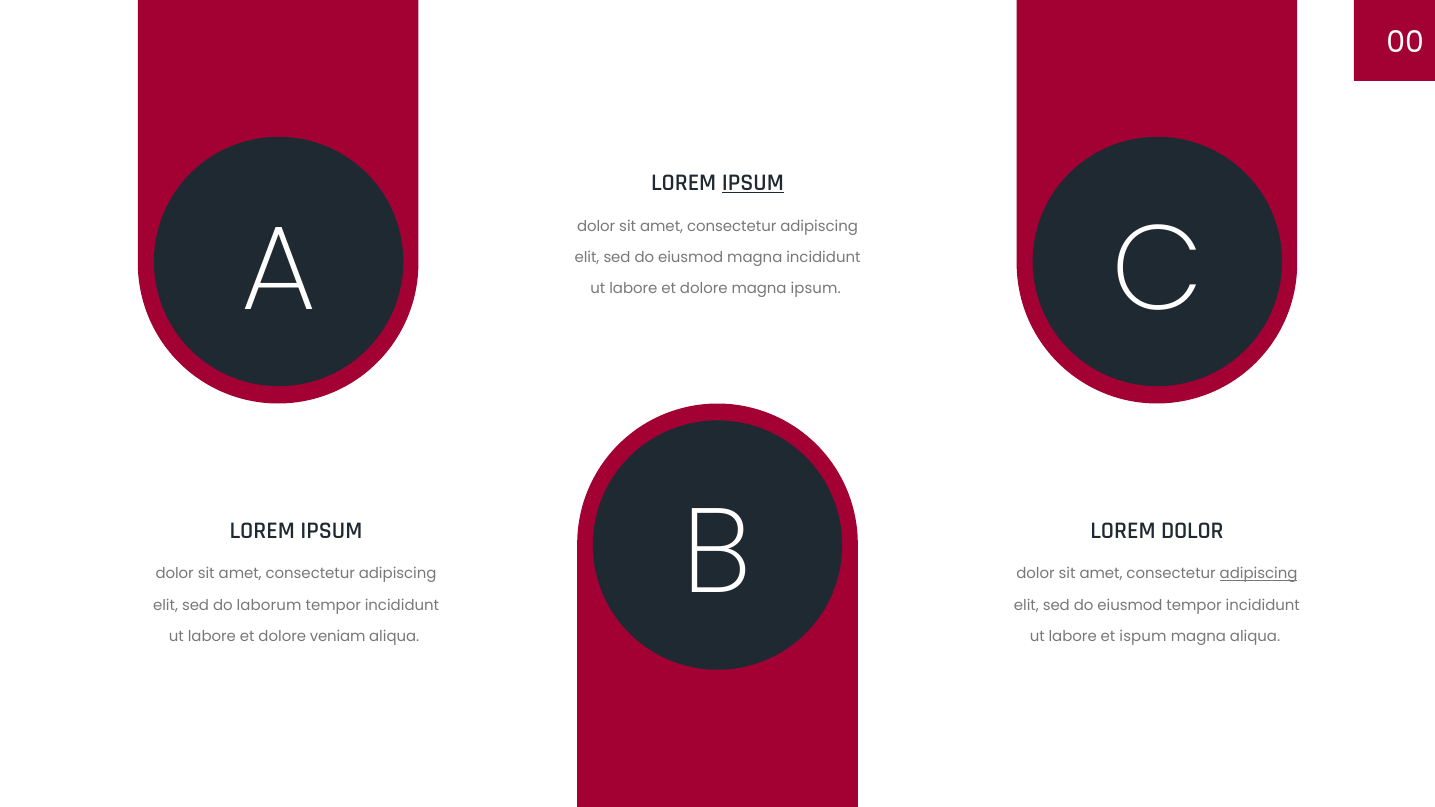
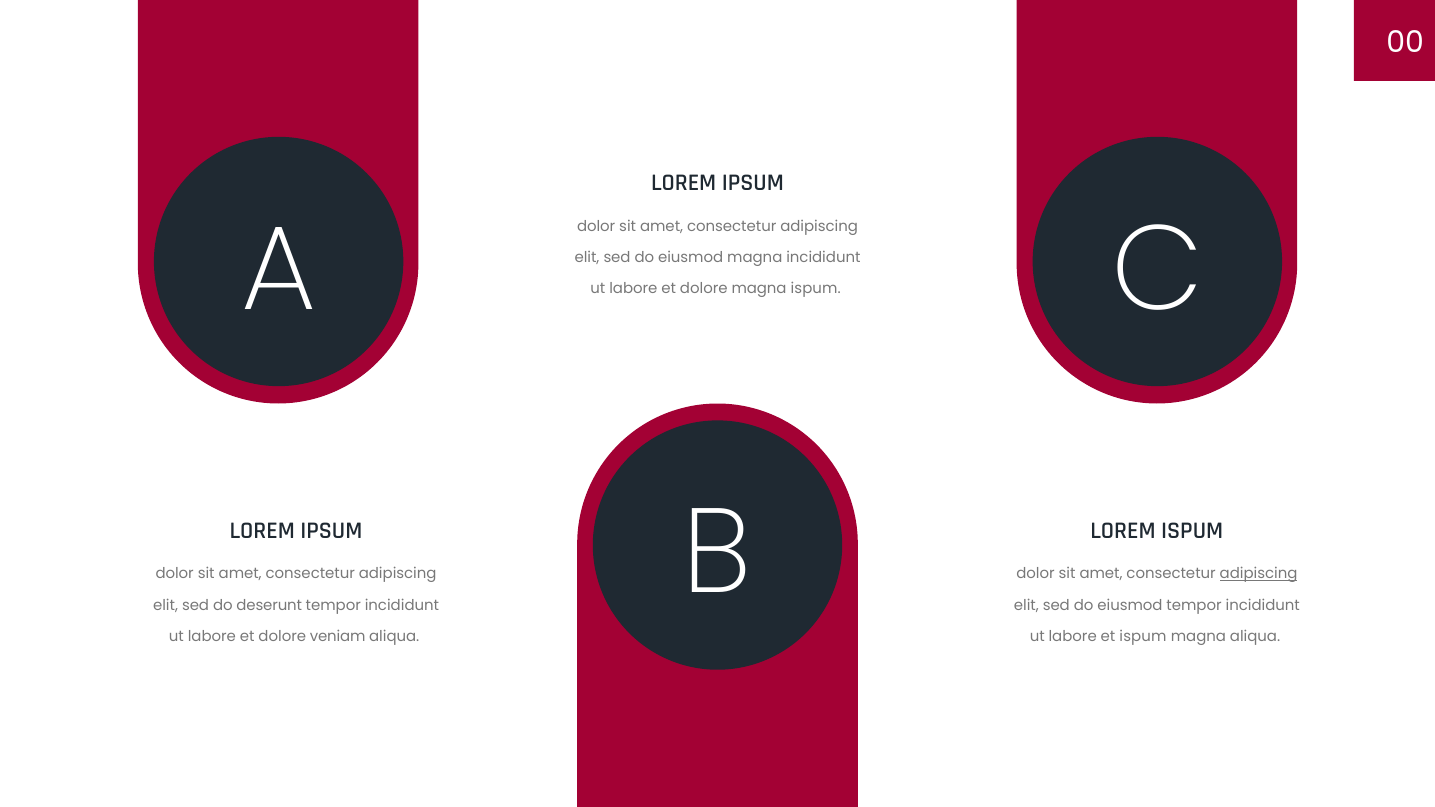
IPSUM at (753, 182) underline: present -> none
magna ipsum: ipsum -> ispum
LOREM DOLOR: DOLOR -> ISPUM
laborum: laborum -> deserunt
